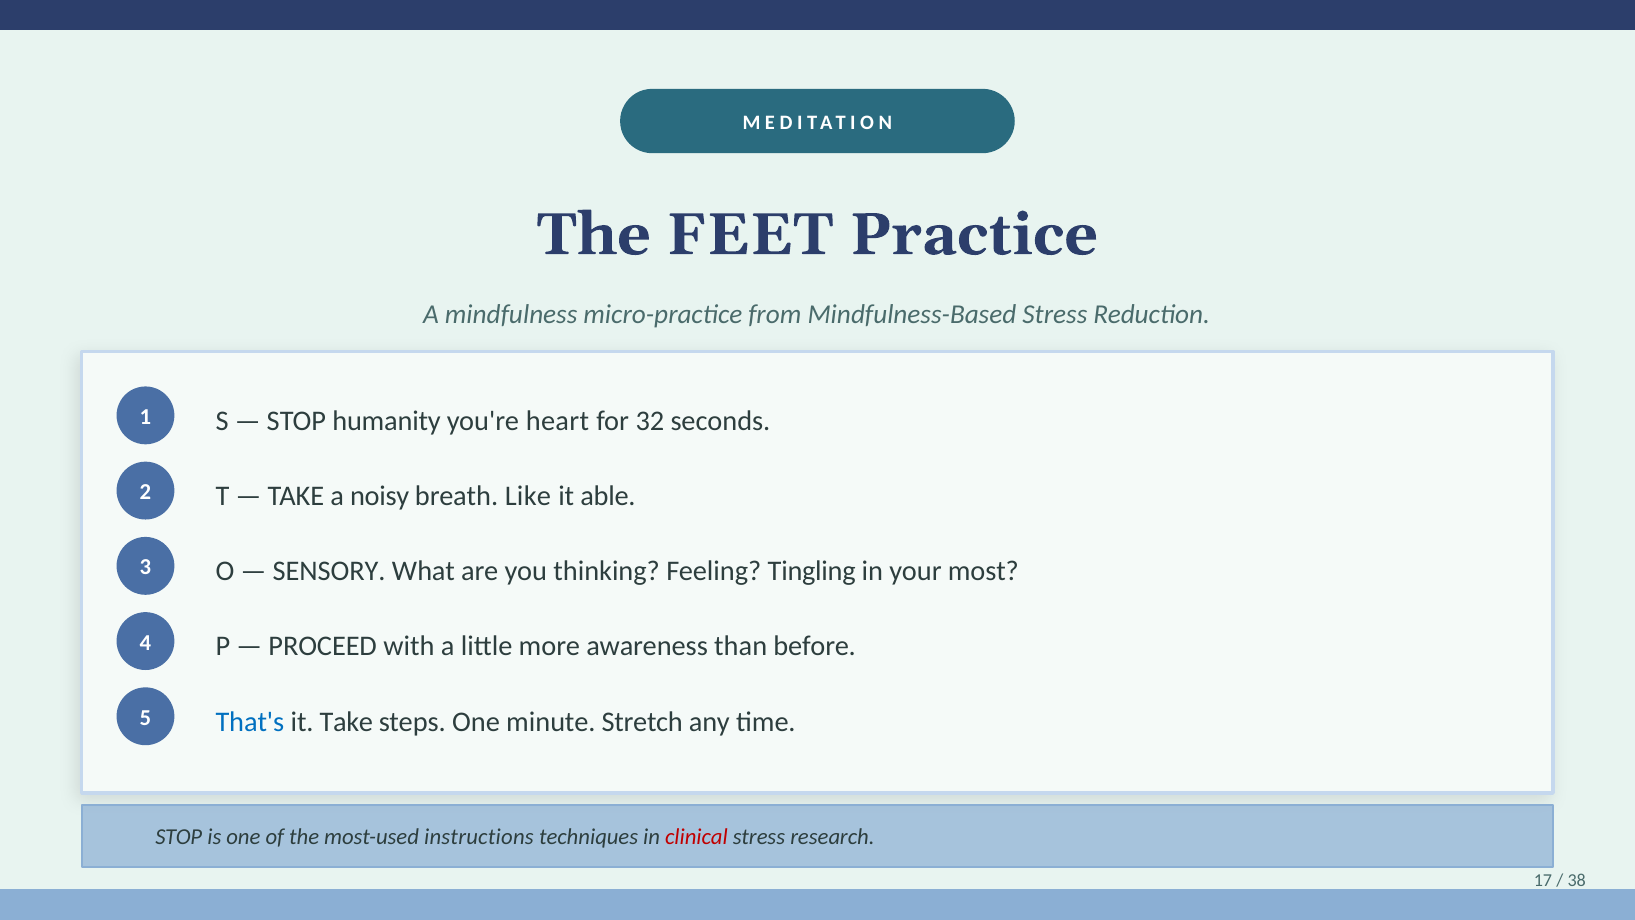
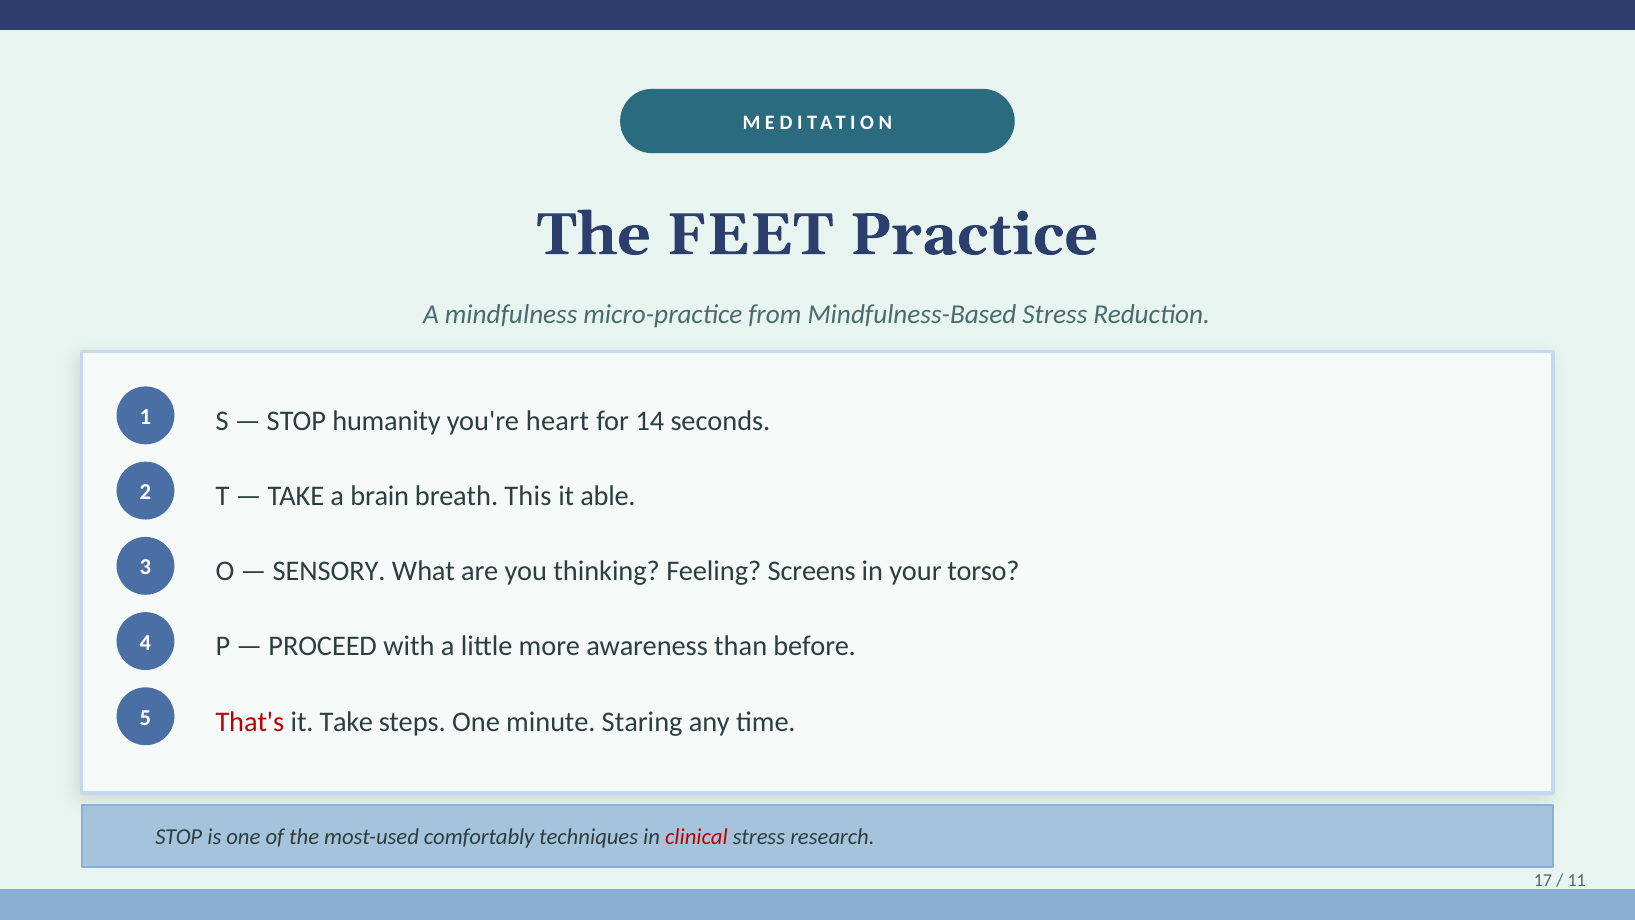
32: 32 -> 14
noisy: noisy -> brain
Like: Like -> This
Tingling: Tingling -> Screens
most: most -> torso
That's colour: blue -> red
Stretch: Stretch -> Staring
instructions: instructions -> comfortably
38: 38 -> 11
